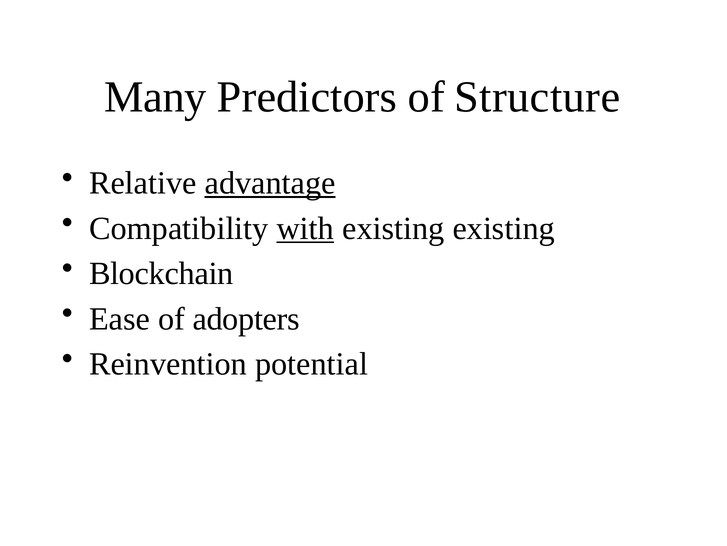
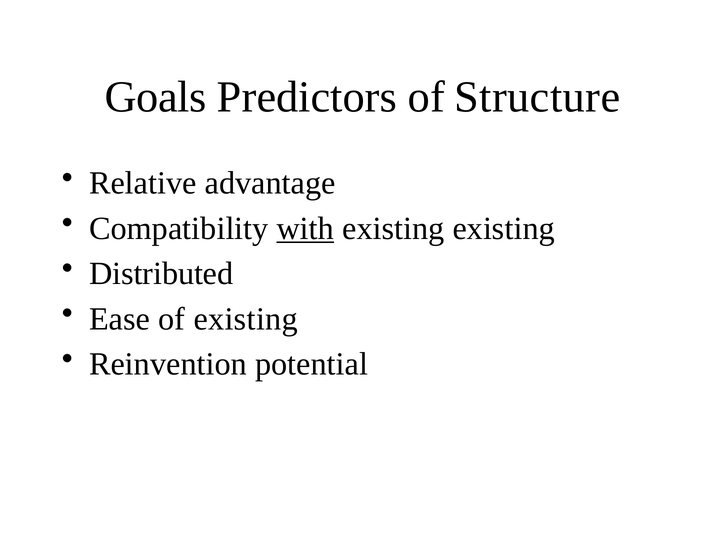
Many: Many -> Goals
advantage underline: present -> none
Blockchain: Blockchain -> Distributed
of adopters: adopters -> existing
